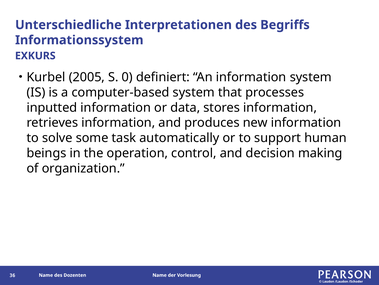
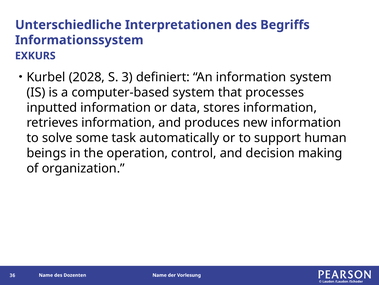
2005: 2005 -> 2028
0: 0 -> 3
